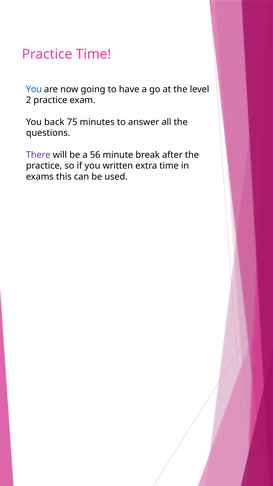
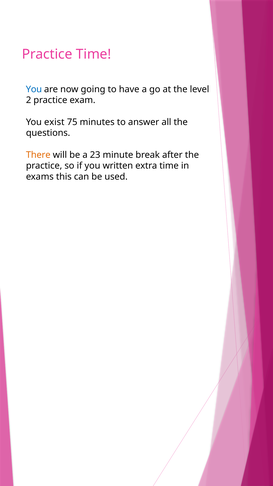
back: back -> exist
There colour: purple -> orange
56: 56 -> 23
